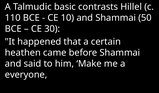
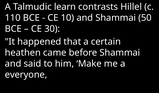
basic: basic -> learn
